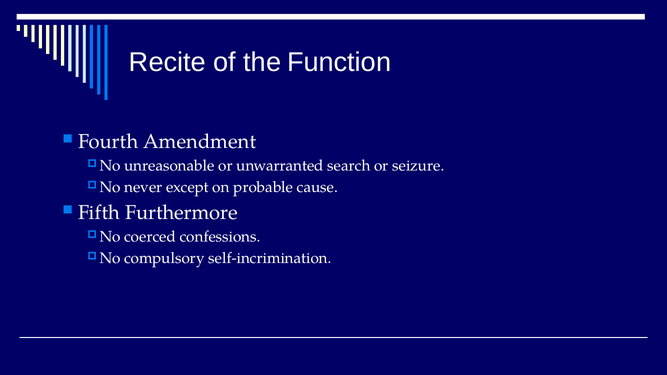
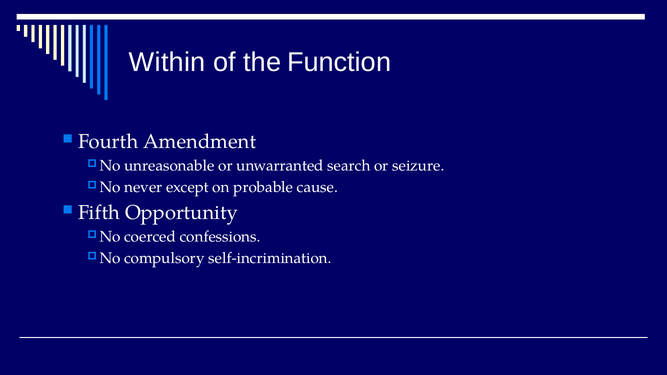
Recite: Recite -> Within
Furthermore: Furthermore -> Opportunity
